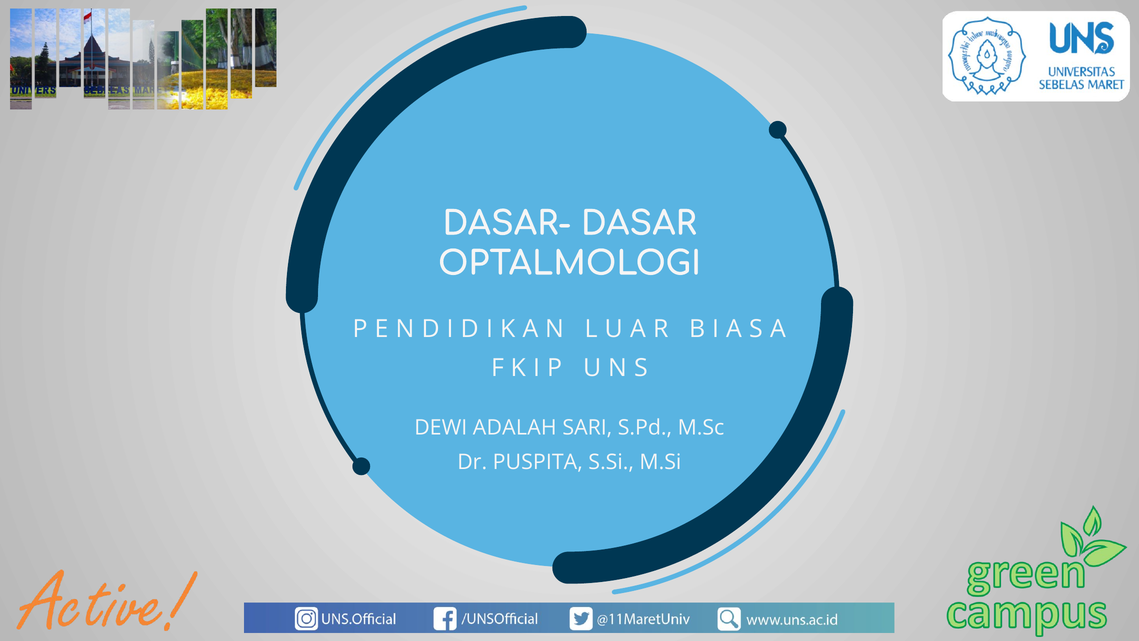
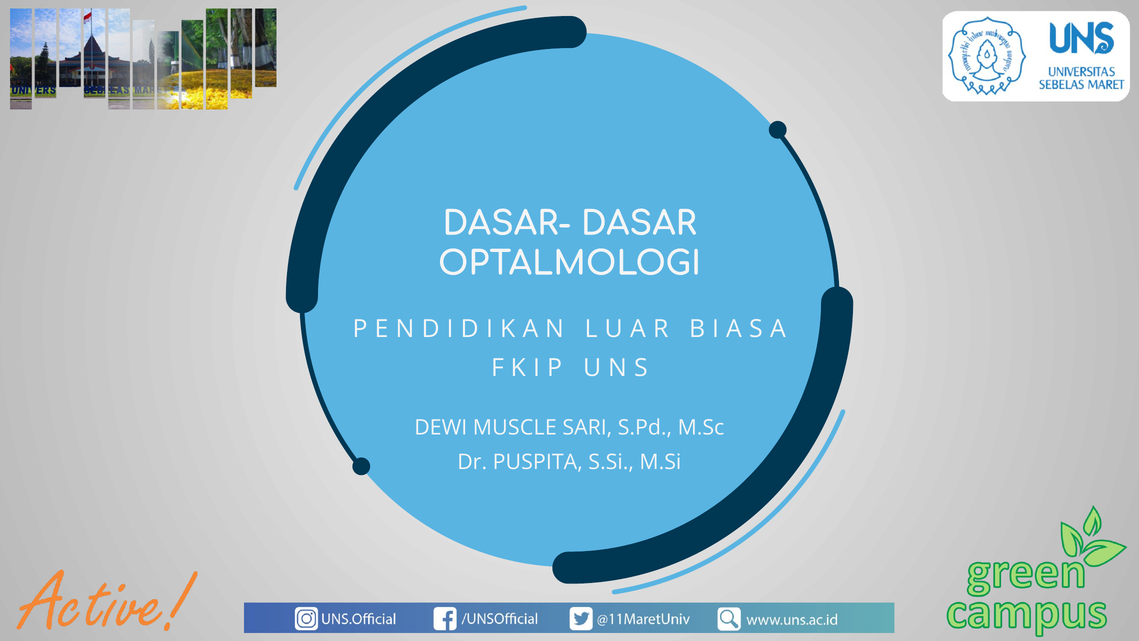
ADALAH: ADALAH -> MUSCLE
